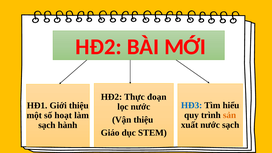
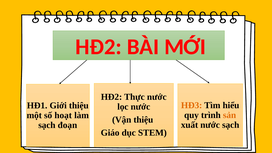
Thực đoạn: đoạn -> nước
HĐ3 colour: blue -> orange
hành: hành -> đoạn
